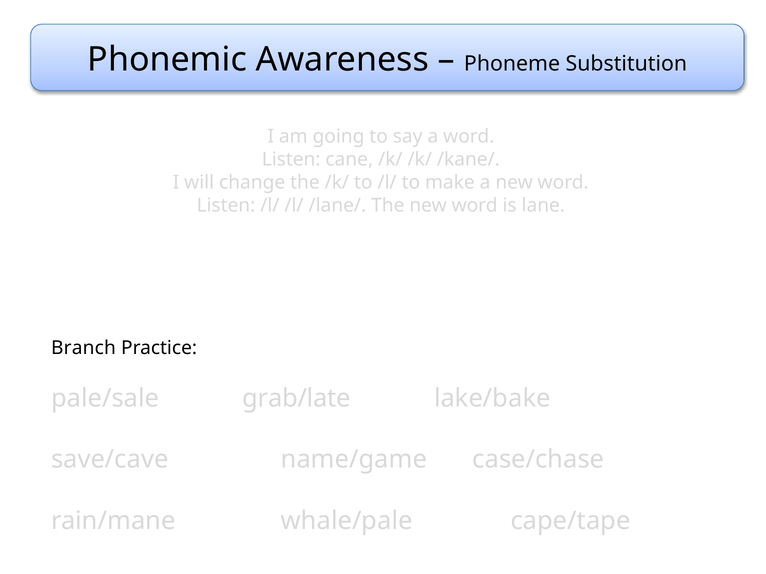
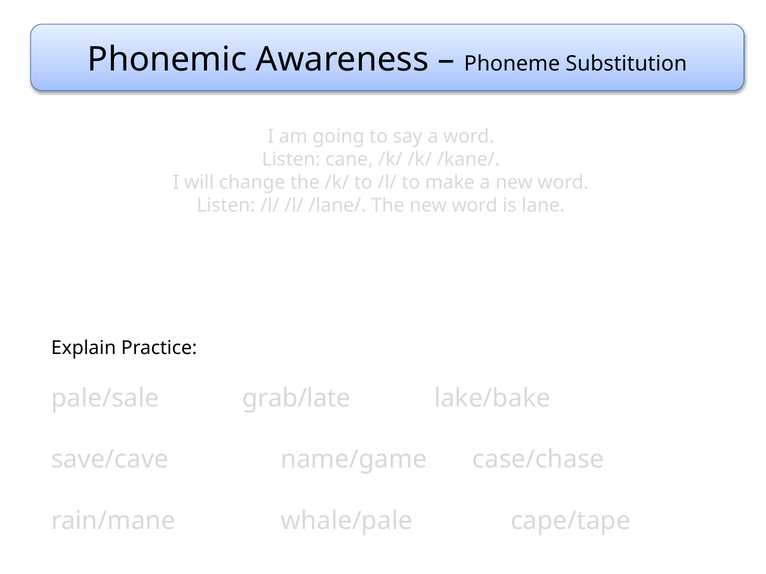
Branch: Branch -> Explain
